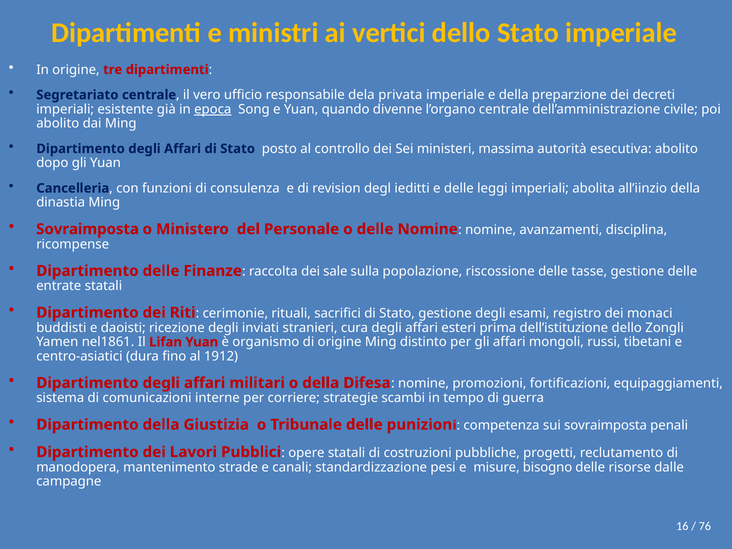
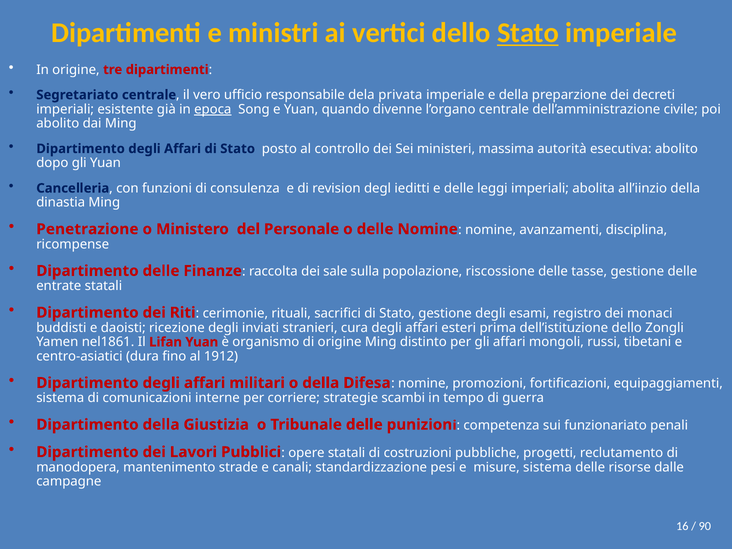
Stato at (528, 33) underline: none -> present
Sovraimposta at (88, 229): Sovraimposta -> Penetrazione
sui sovraimposta: sovraimposta -> funzionariato
misure bisogno: bisogno -> sistema
76: 76 -> 90
